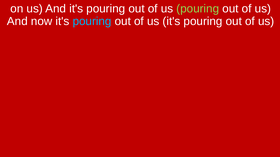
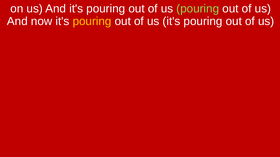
pouring at (92, 21) colour: light blue -> yellow
